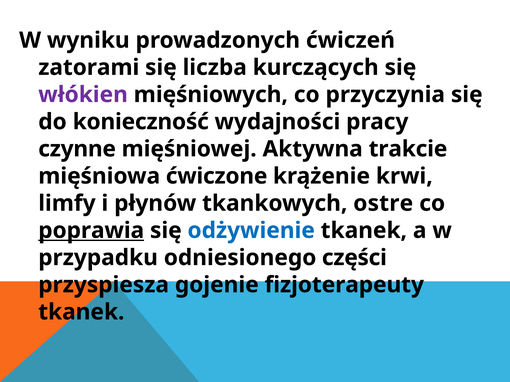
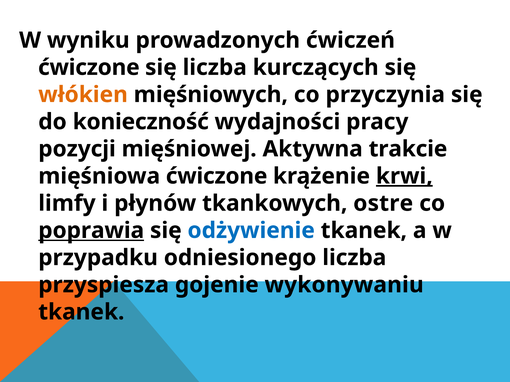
zatorami at (89, 68): zatorami -> ćwiczone
włókien colour: purple -> orange
czynne: czynne -> pozycji
krwi underline: none -> present
odniesionego części: części -> liczba
fizjoterapeuty: fizjoterapeuty -> wykonywaniu
